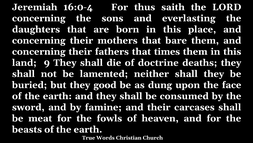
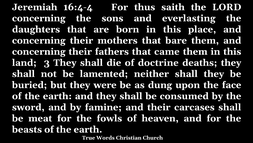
16:0-4: 16:0-4 -> 16:4-4
times: times -> came
9: 9 -> 3
good: good -> were
